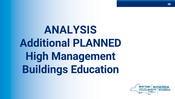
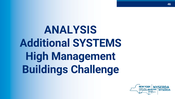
PLANNED: PLANNED -> SYSTEMS
Education: Education -> Challenge
